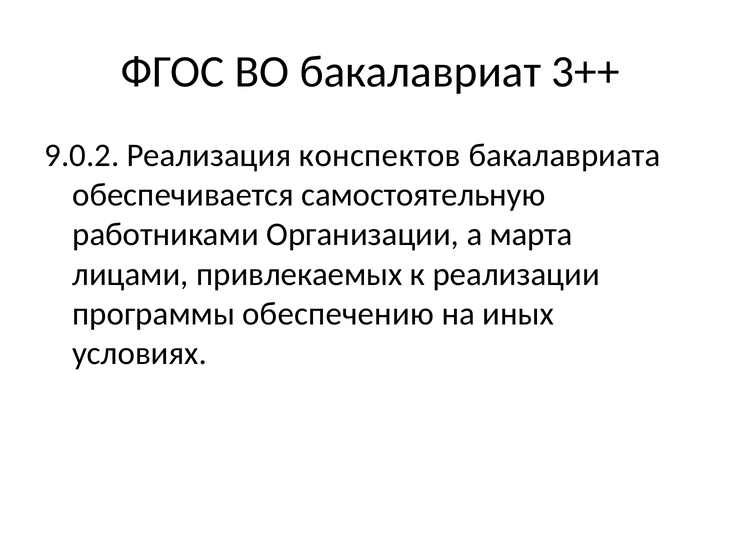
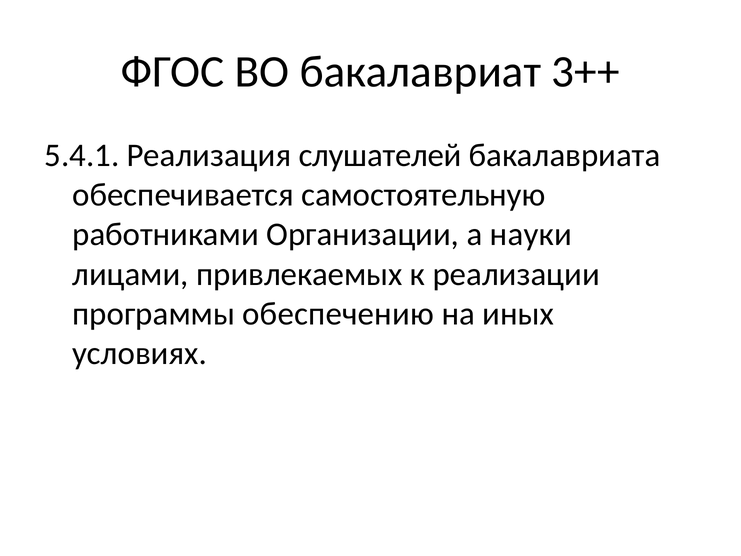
9.0.2: 9.0.2 -> 5.4.1
конспектов: конспектов -> слушателей
марта: марта -> науки
